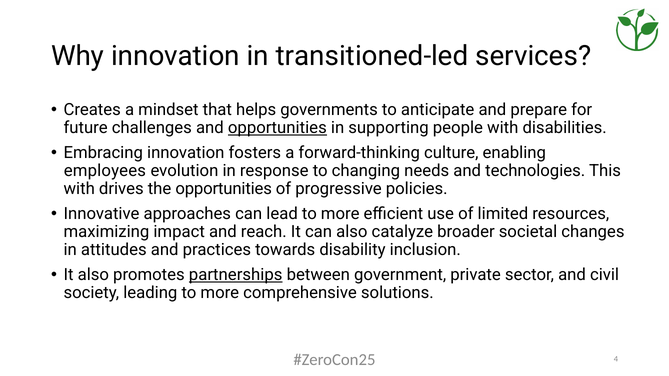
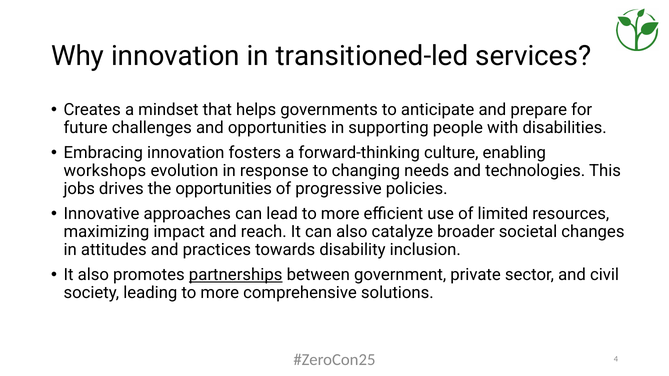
opportunities at (277, 128) underline: present -> none
employees: employees -> workshops
with at (79, 189): with -> jobs
